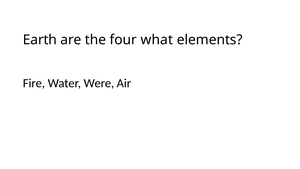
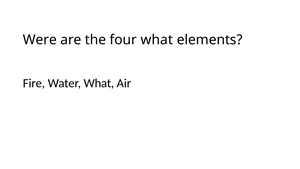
Earth: Earth -> Were
Water Were: Were -> What
